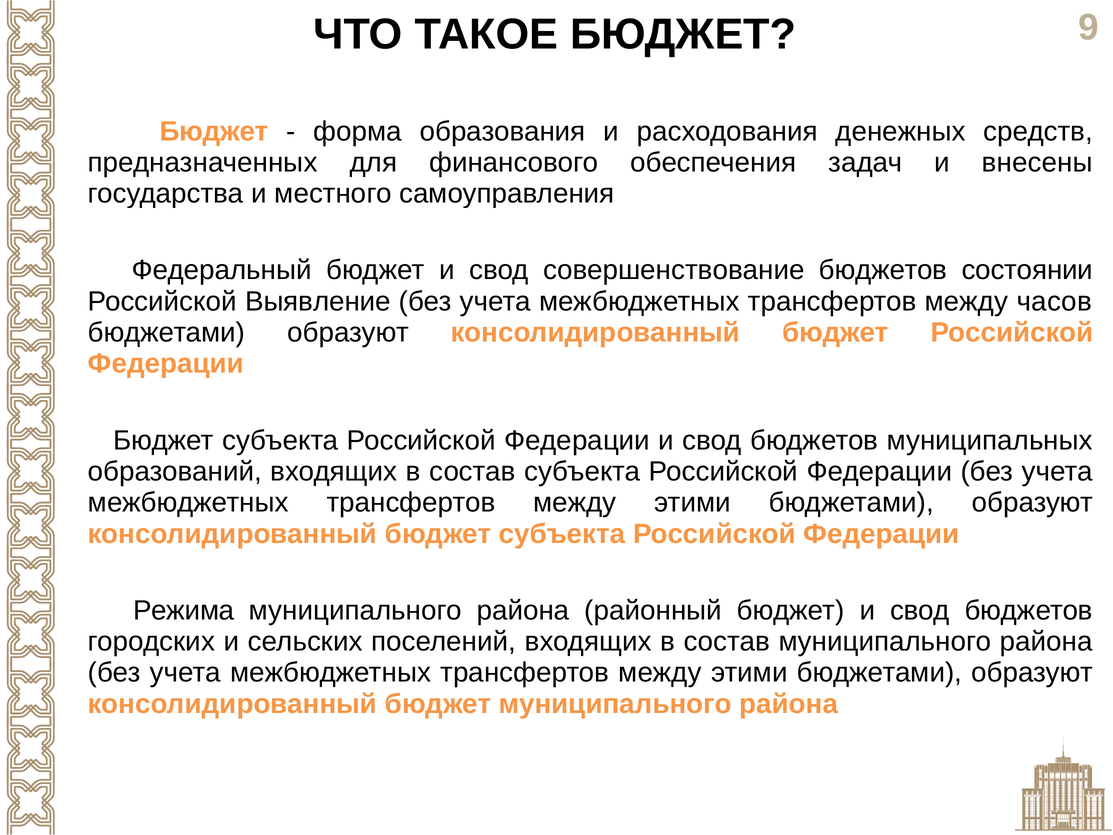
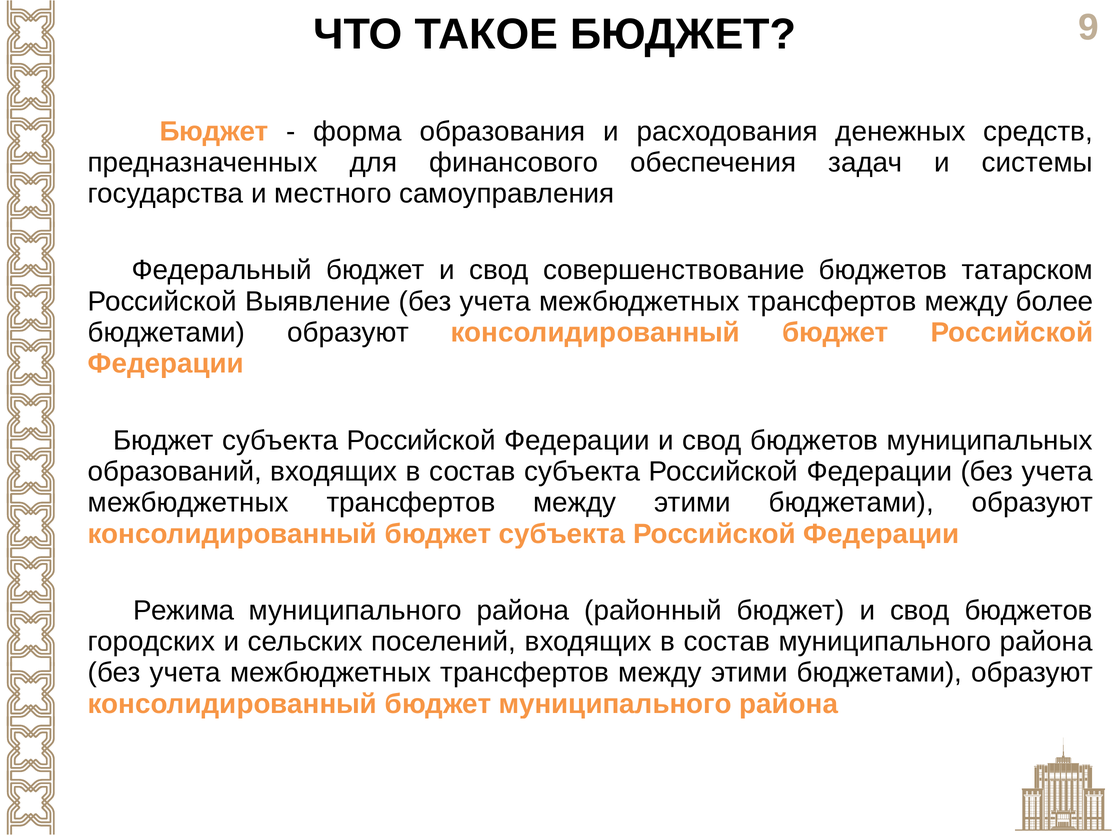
внесены: внесены -> системы
состоянии: состоянии -> татарском
часов: часов -> более
